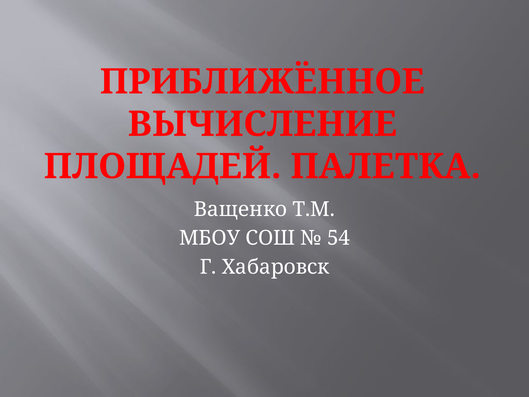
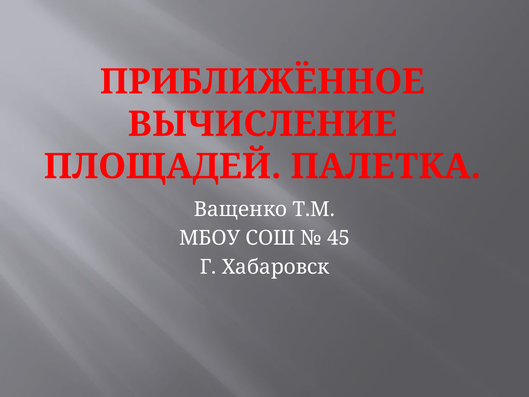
54: 54 -> 45
